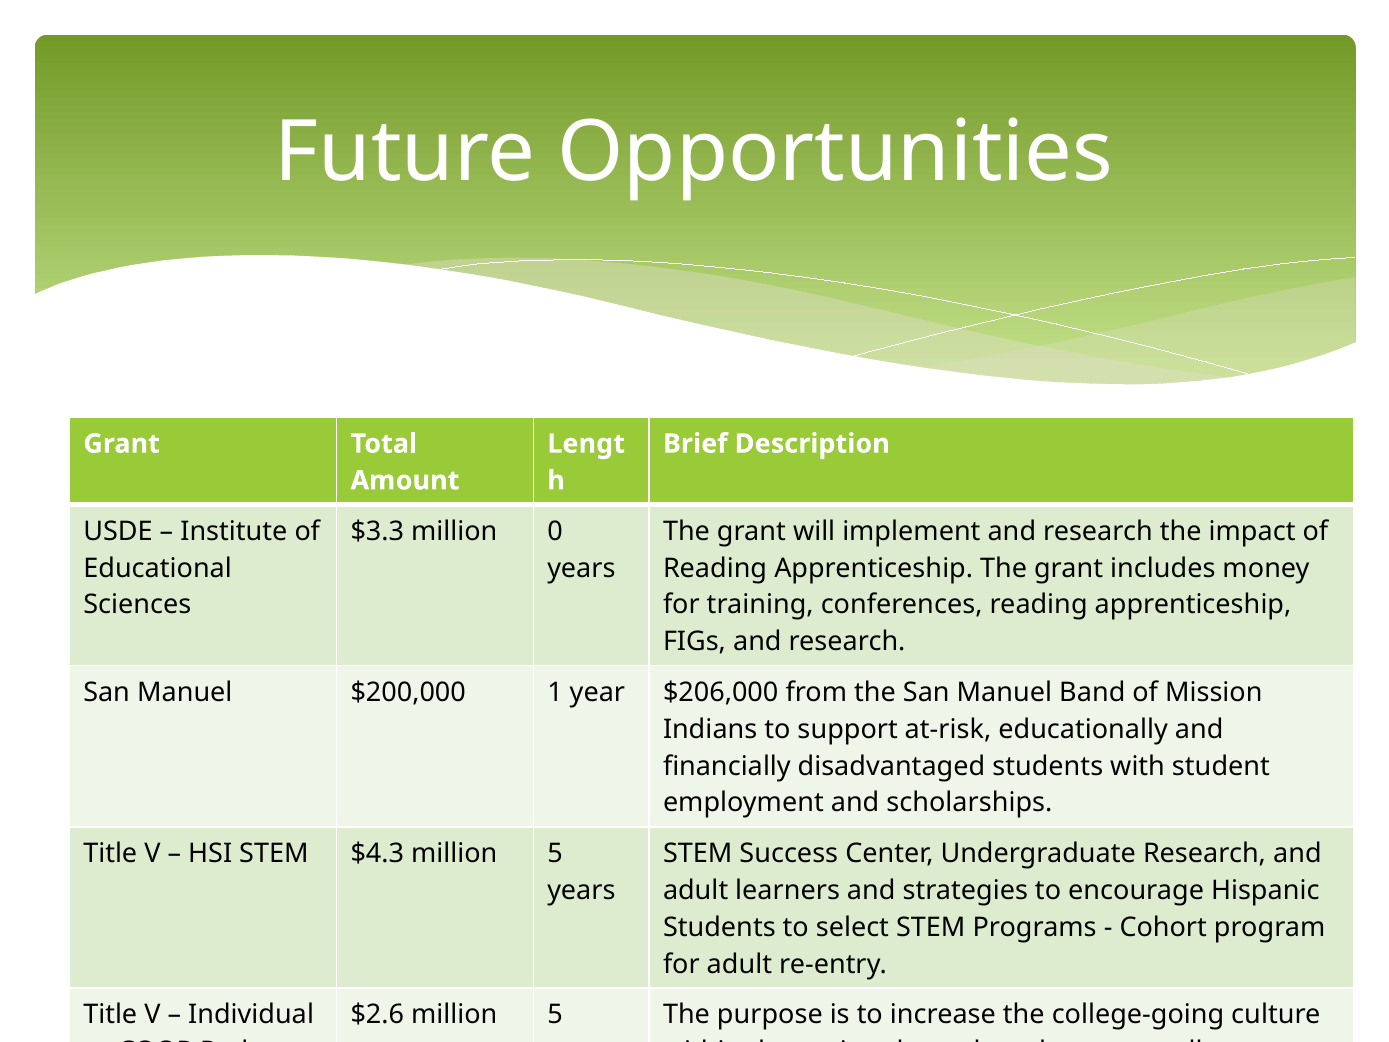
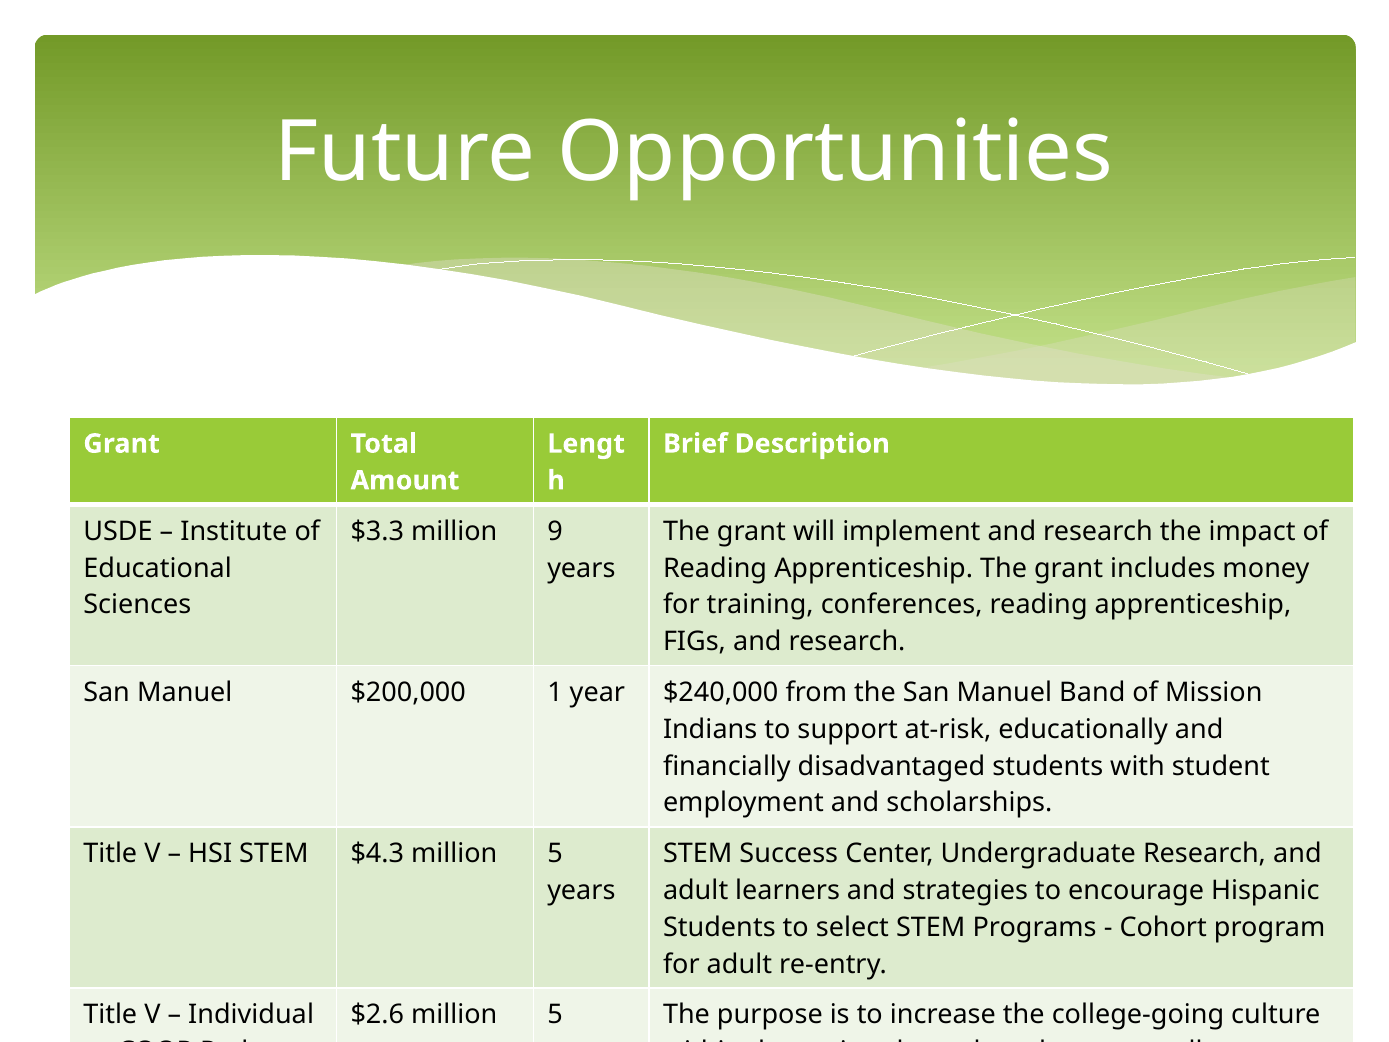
0: 0 -> 9
$206,000: $206,000 -> $240,000
